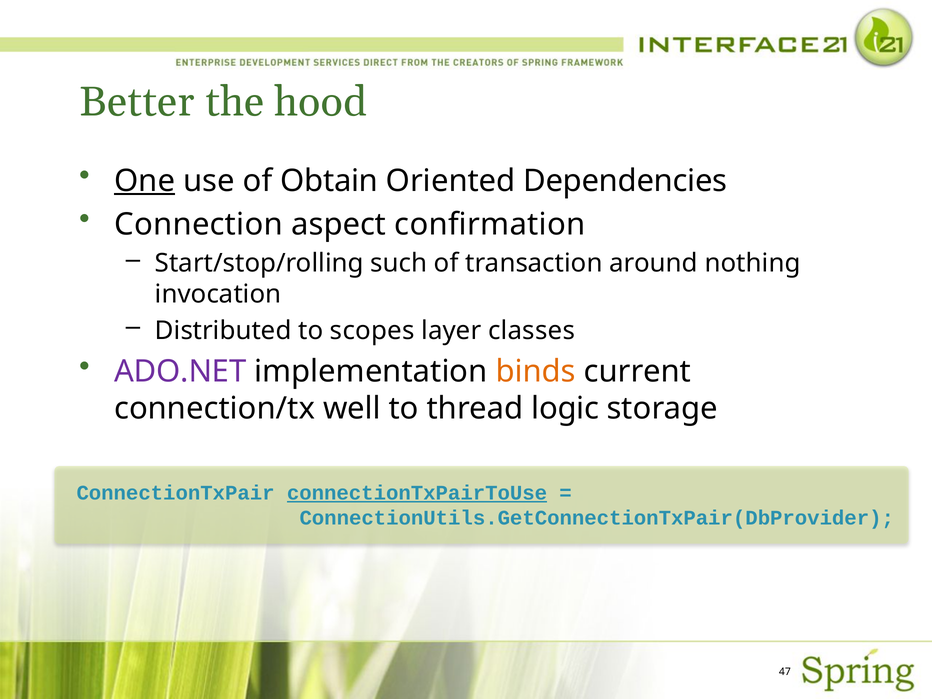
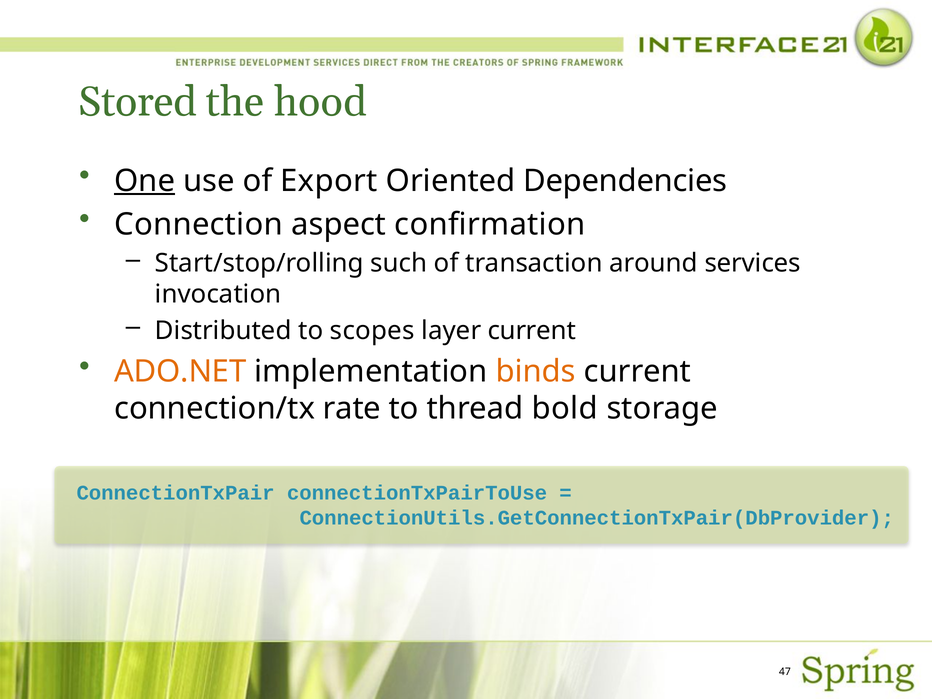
Better: Better -> Stored
Obtain: Obtain -> Export
nothing: nothing -> services
layer classes: classes -> current
ADO.NET colour: purple -> orange
well: well -> rate
logic: logic -> bold
connectionTxPairToUse underline: present -> none
